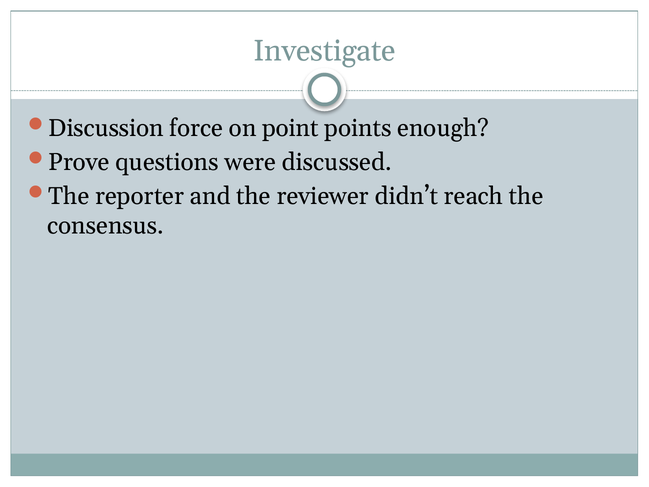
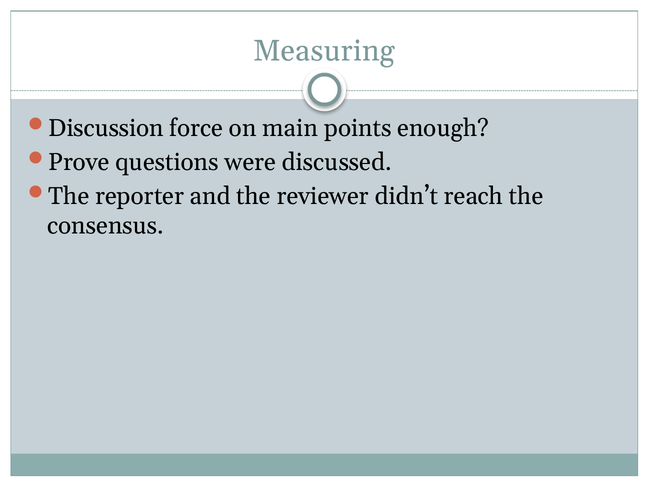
Investigate: Investigate -> Measuring
point: point -> main
